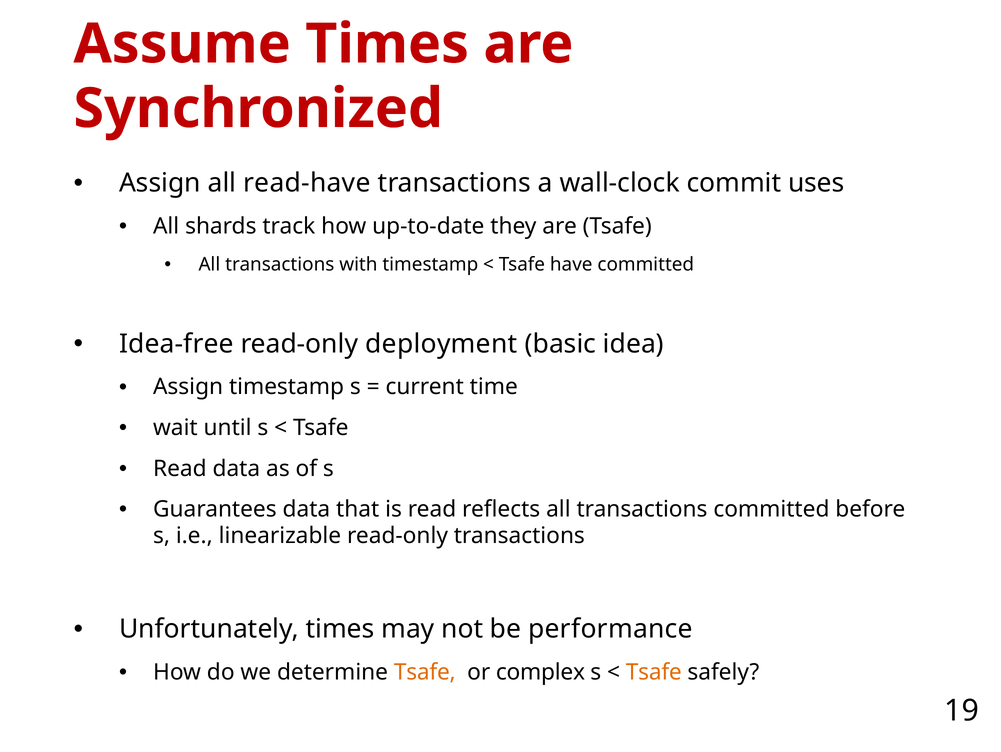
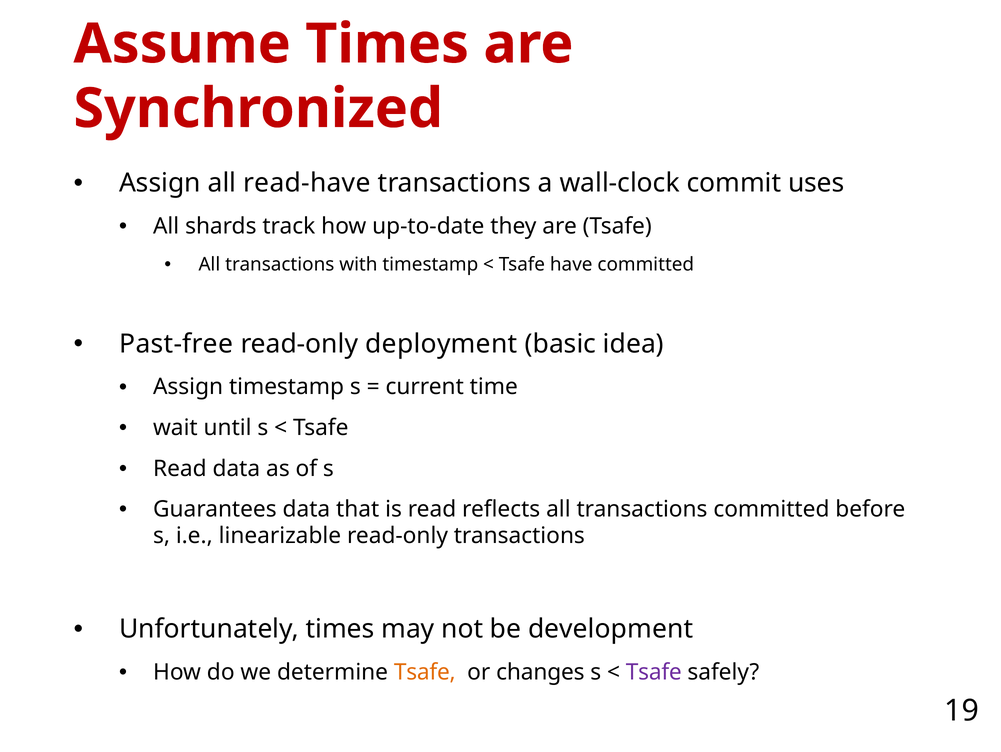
Idea-free: Idea-free -> Past-free
performance: performance -> development
complex: complex -> changes
Tsafe at (654, 671) colour: orange -> purple
